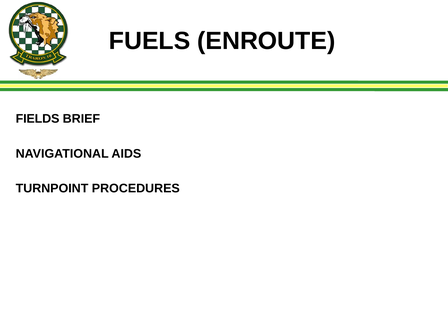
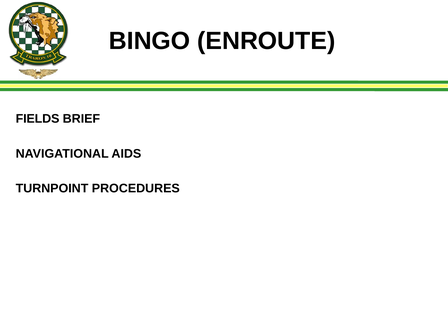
FUELS: FUELS -> BINGO
